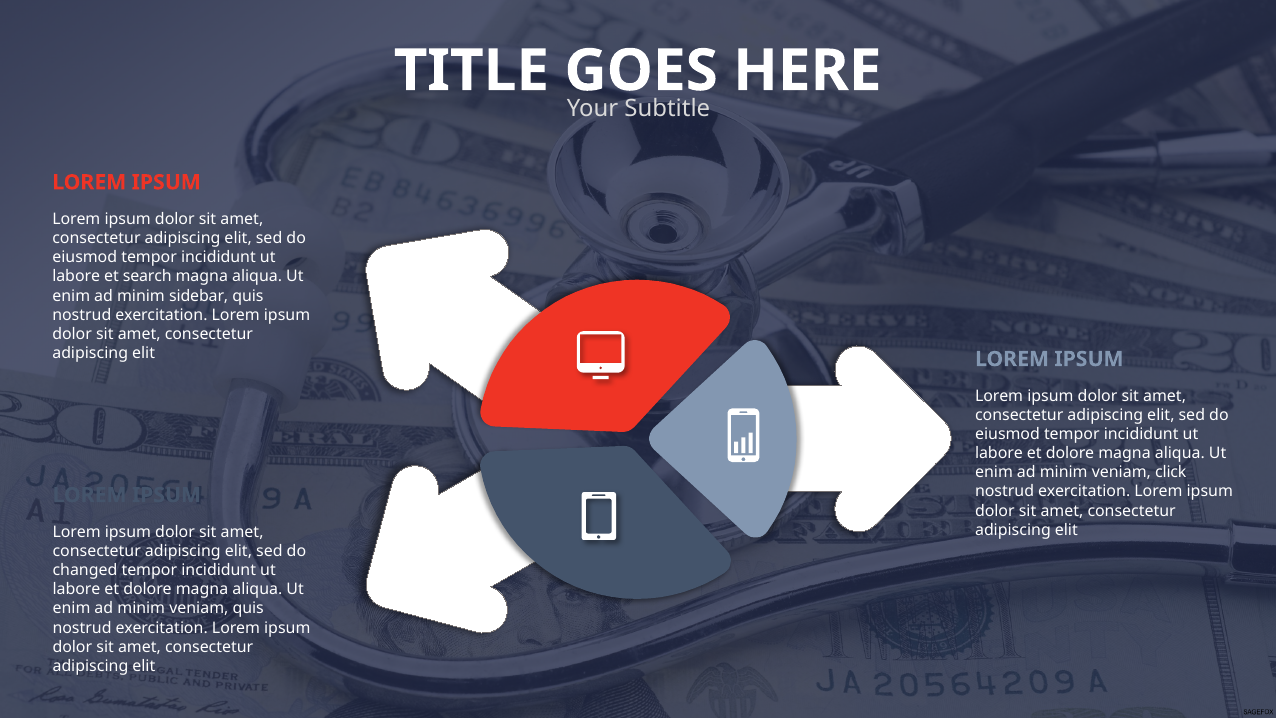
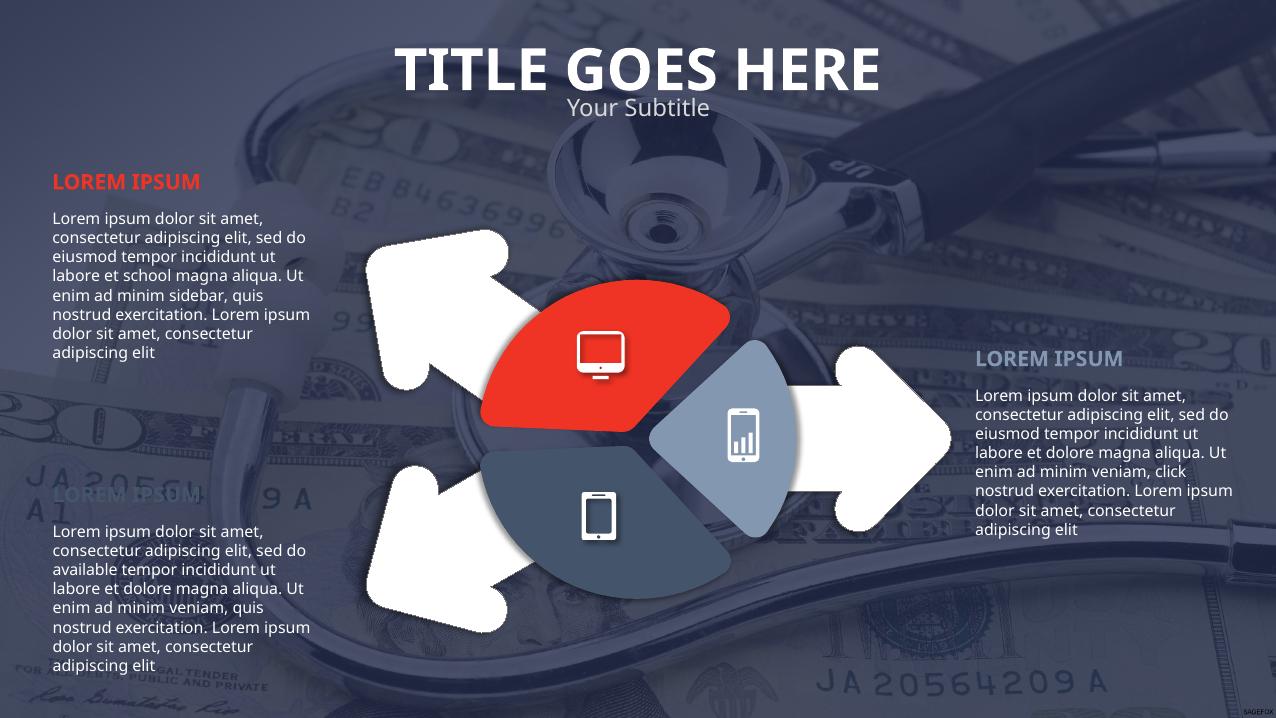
search: search -> school
changed: changed -> available
